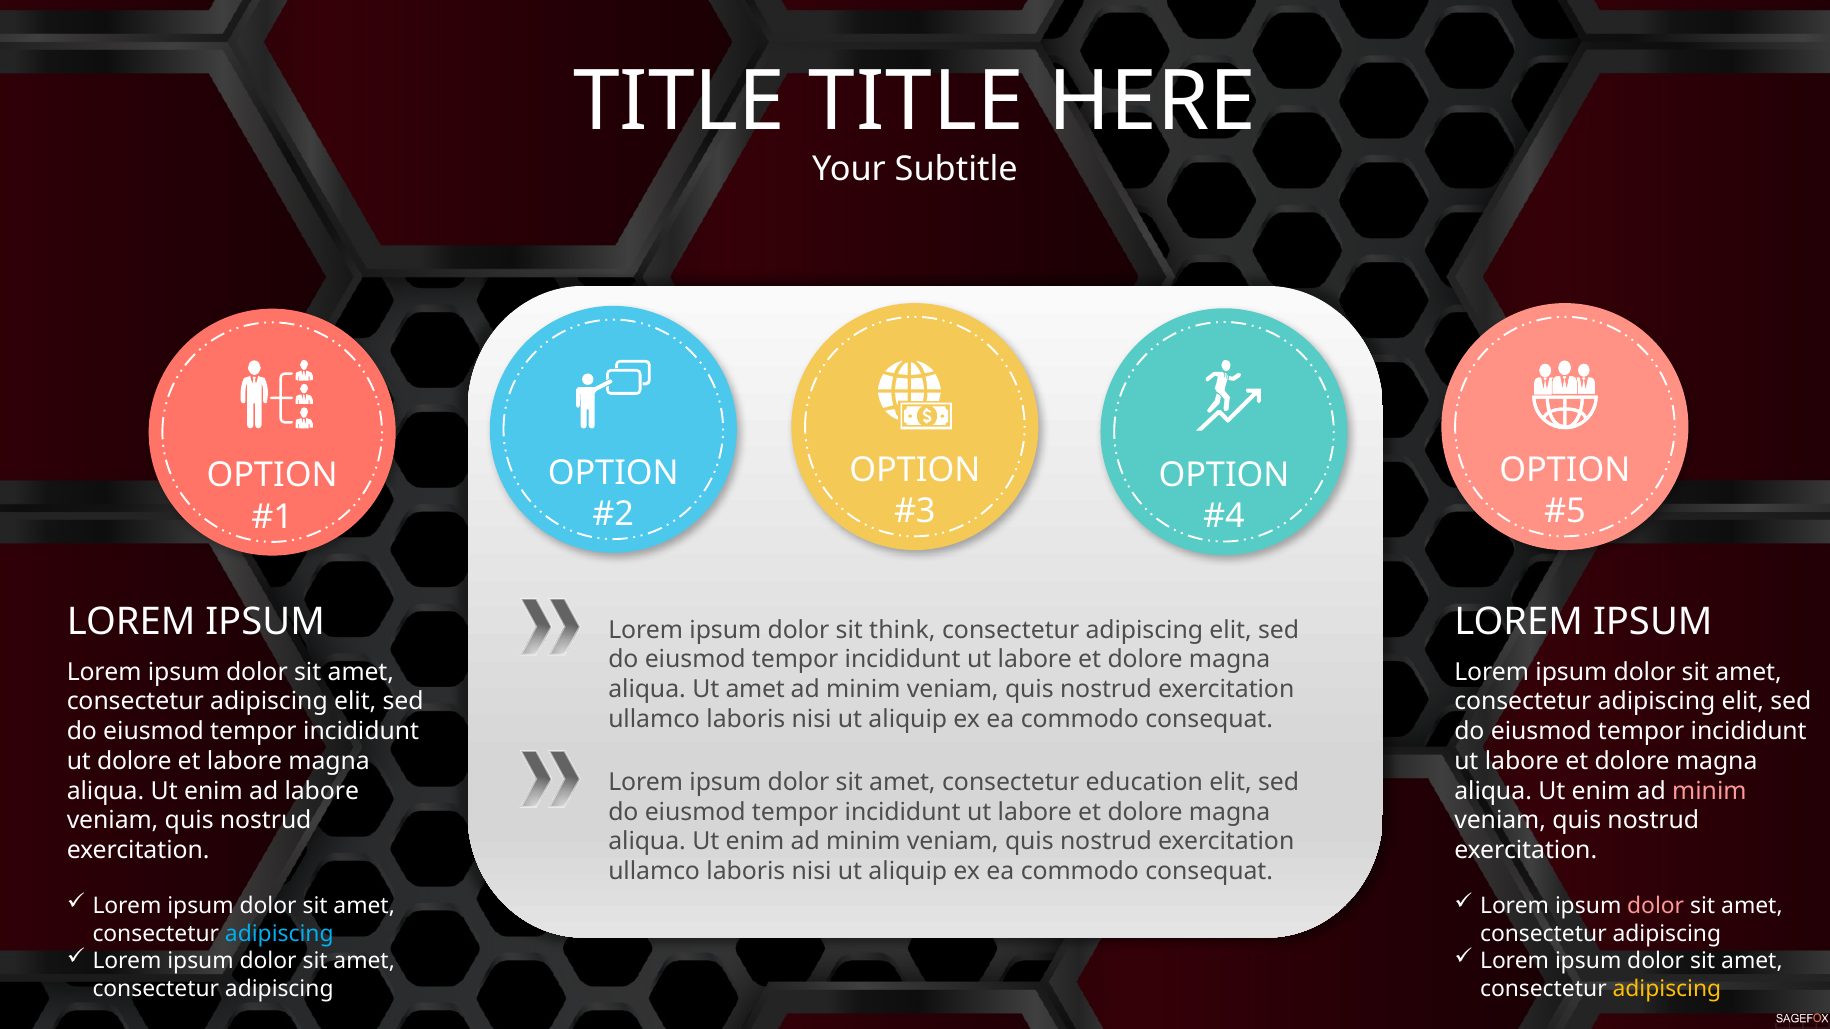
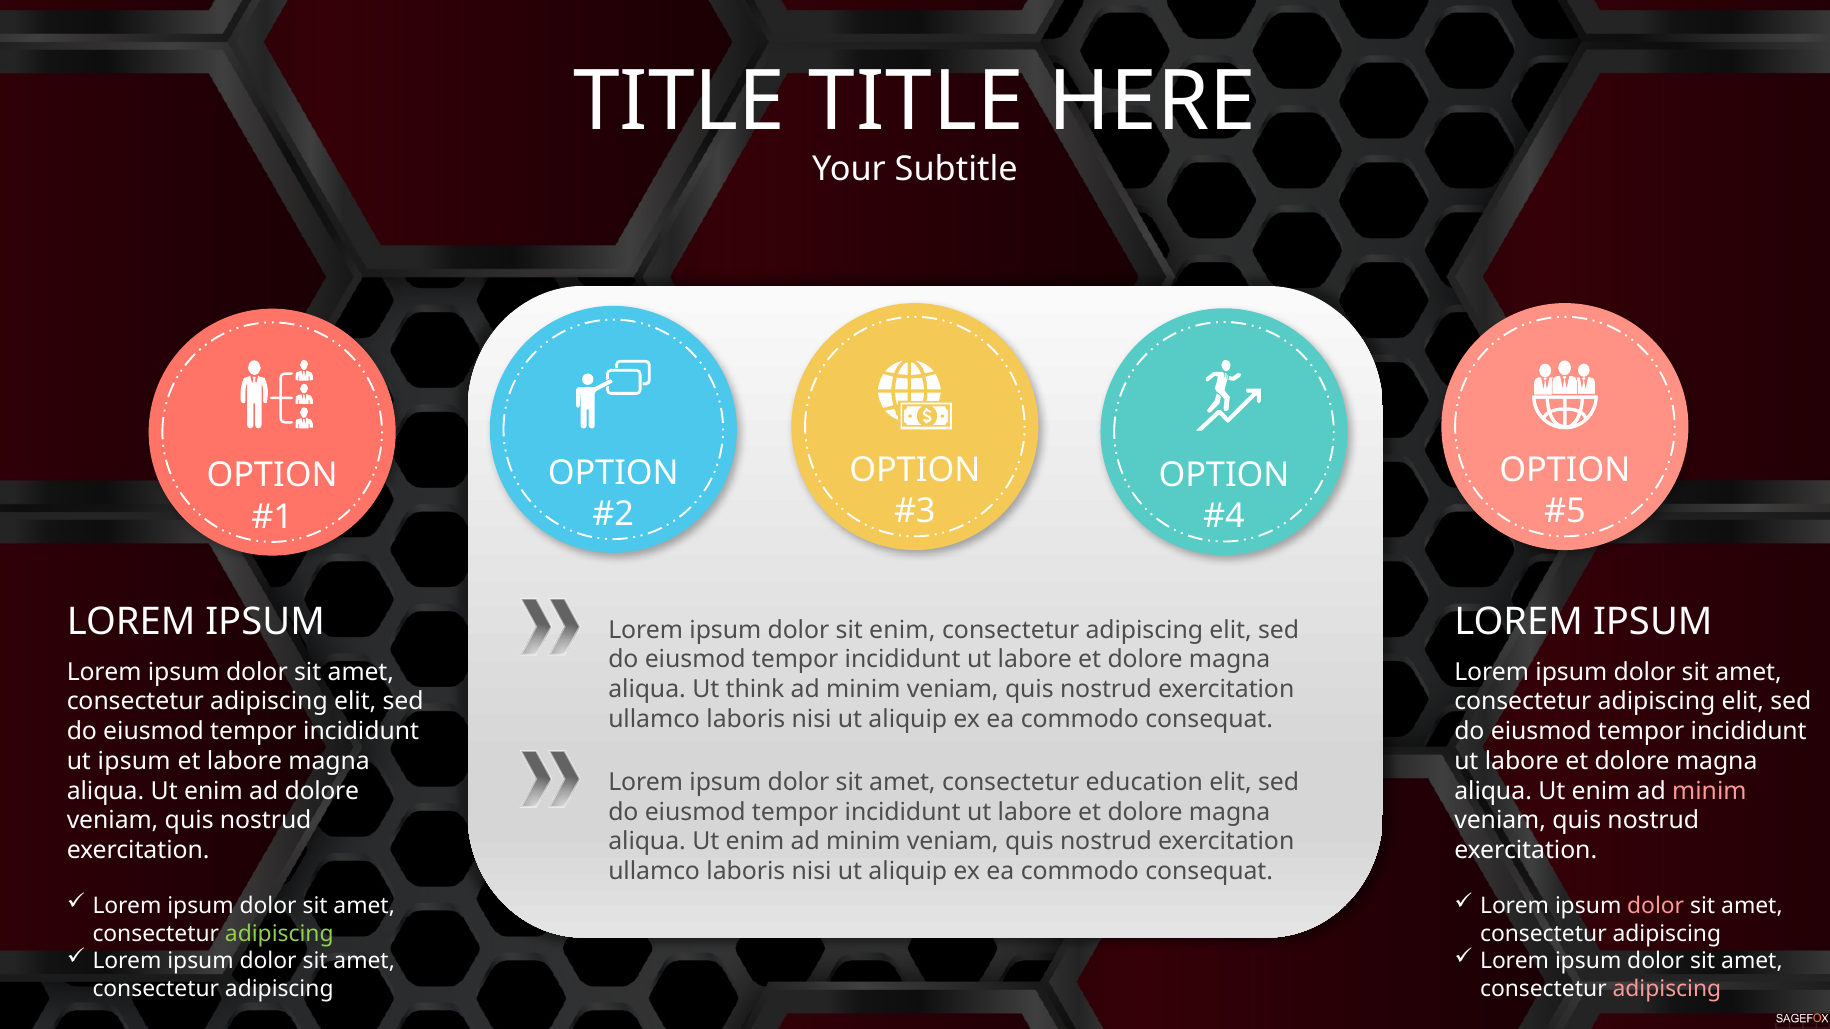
sit think: think -> enim
Ut amet: amet -> think
ut dolore: dolore -> ipsum
ad labore: labore -> dolore
adipiscing at (279, 934) colour: light blue -> light green
adipiscing at (1667, 989) colour: yellow -> pink
